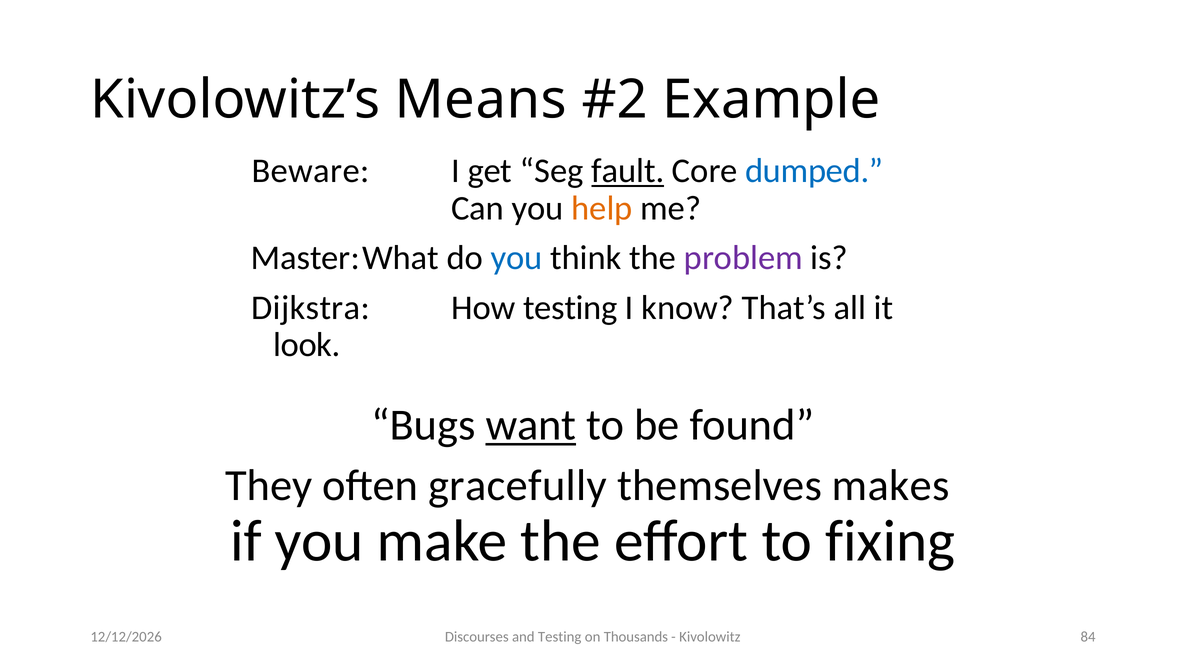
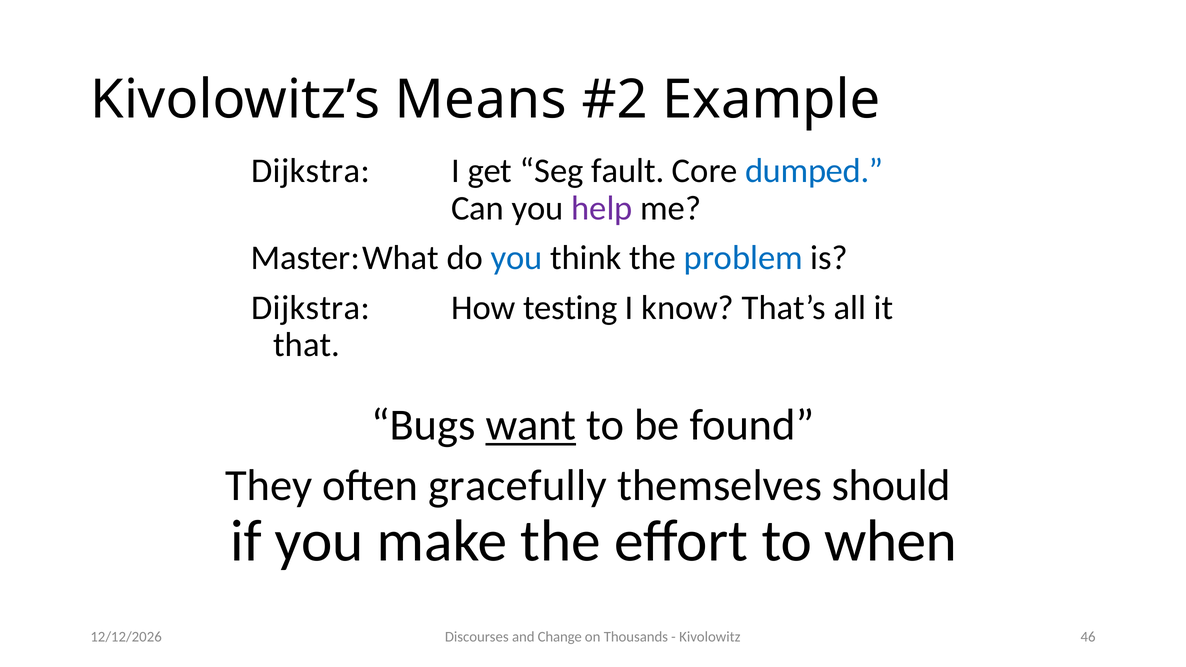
Beware at (311, 171): Beware -> Dijkstra
fault underline: present -> none
help colour: orange -> purple
problem colour: purple -> blue
look: look -> that
makes: makes -> should
fixing: fixing -> when
and Testing: Testing -> Change
84: 84 -> 46
